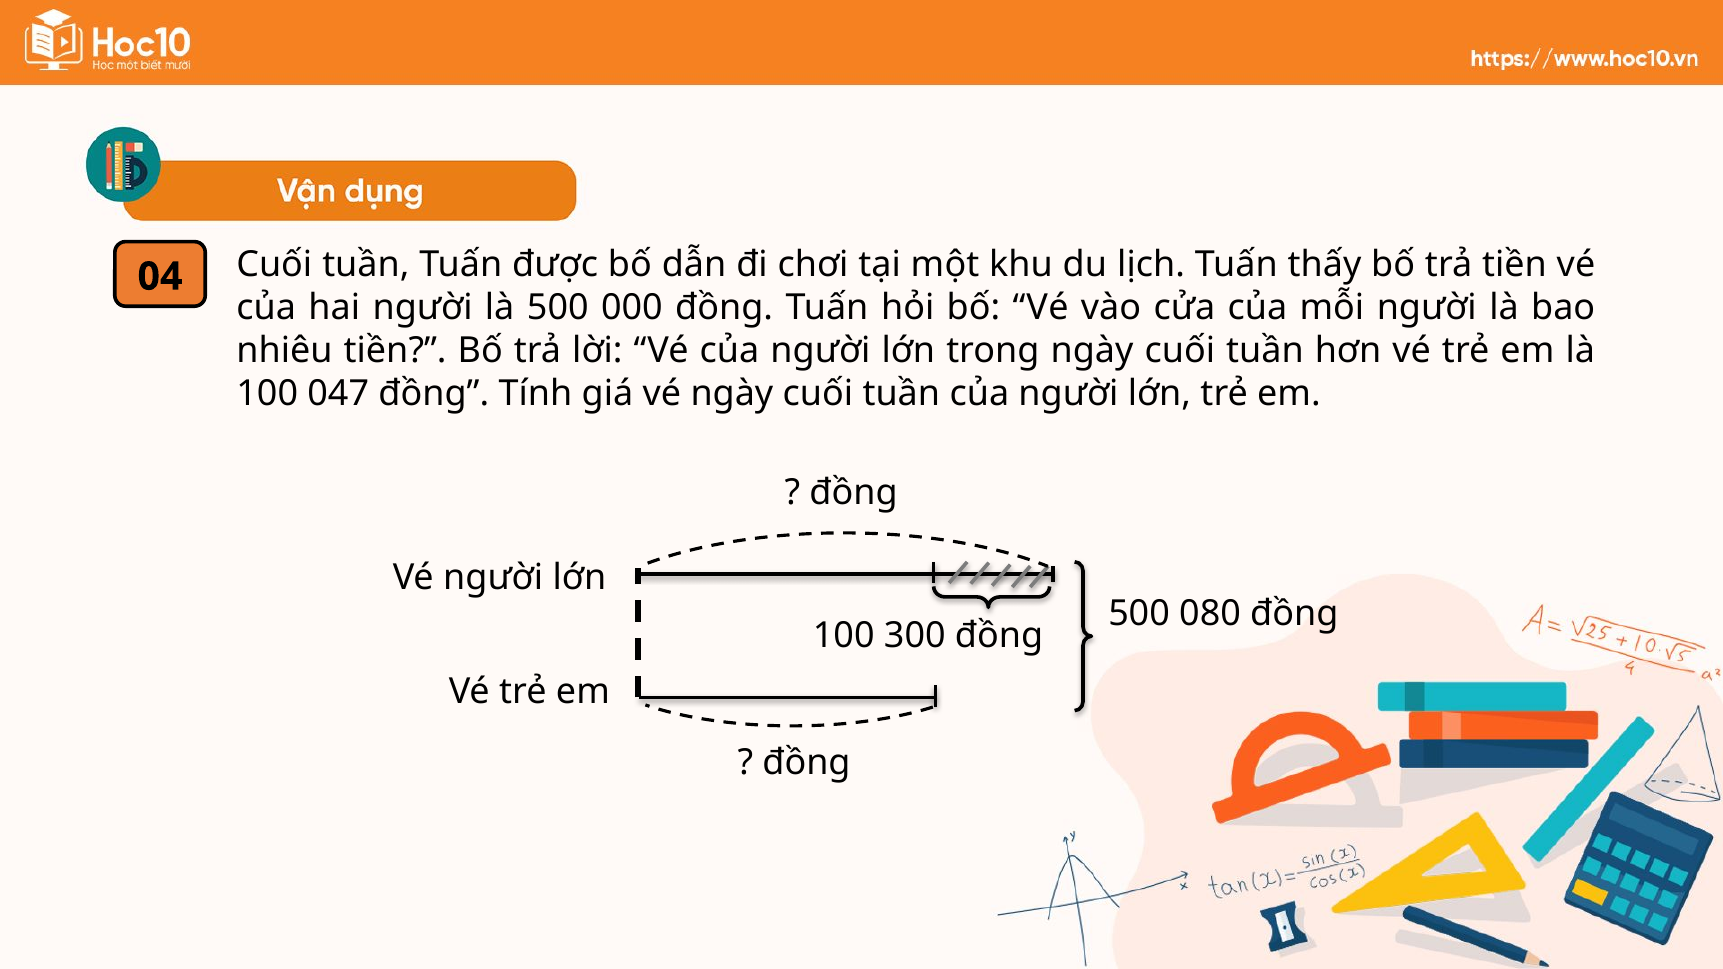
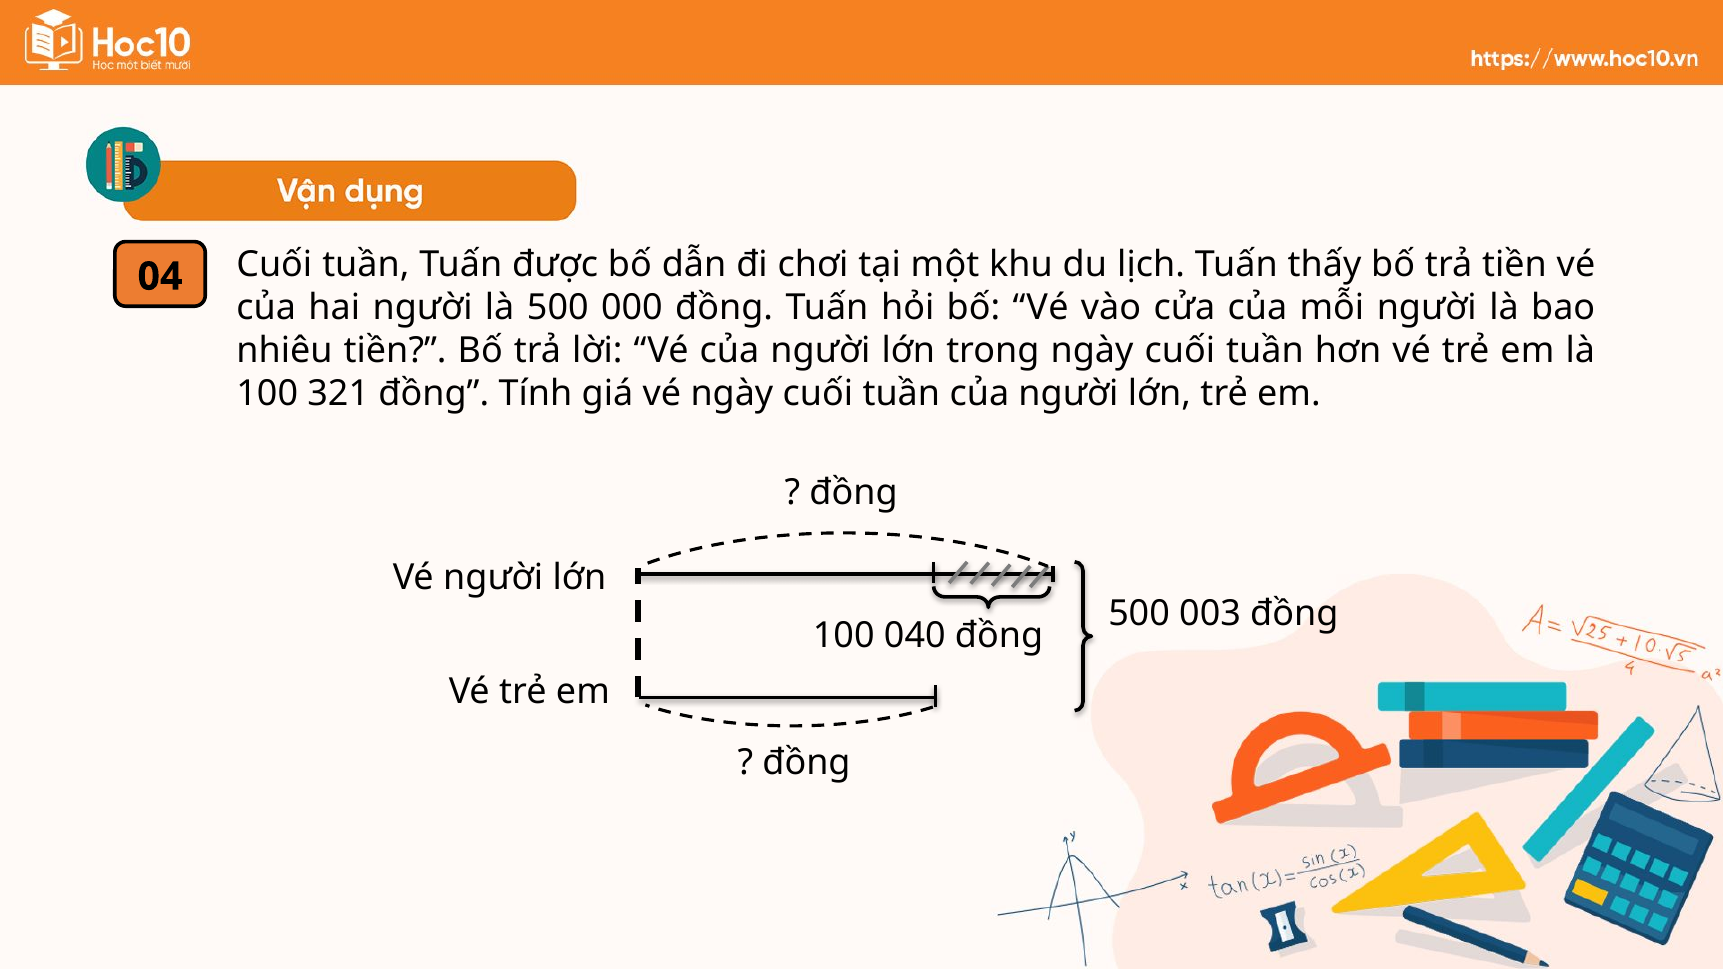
047: 047 -> 321
080: 080 -> 003
300: 300 -> 040
